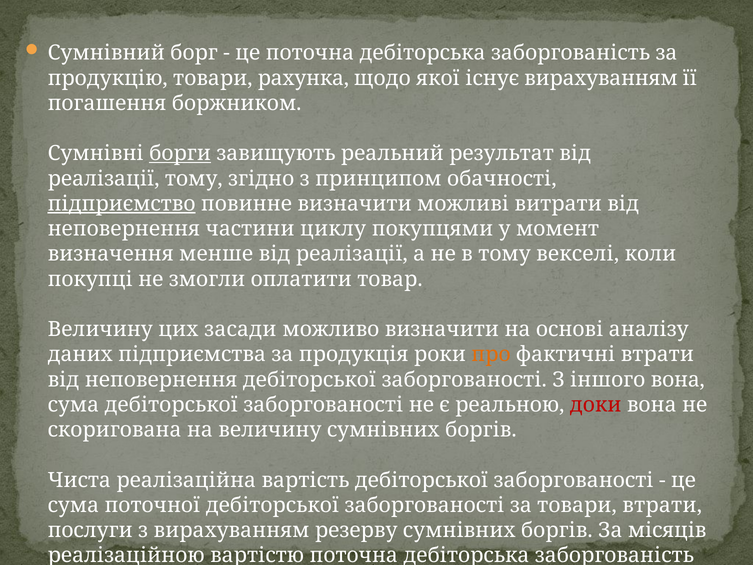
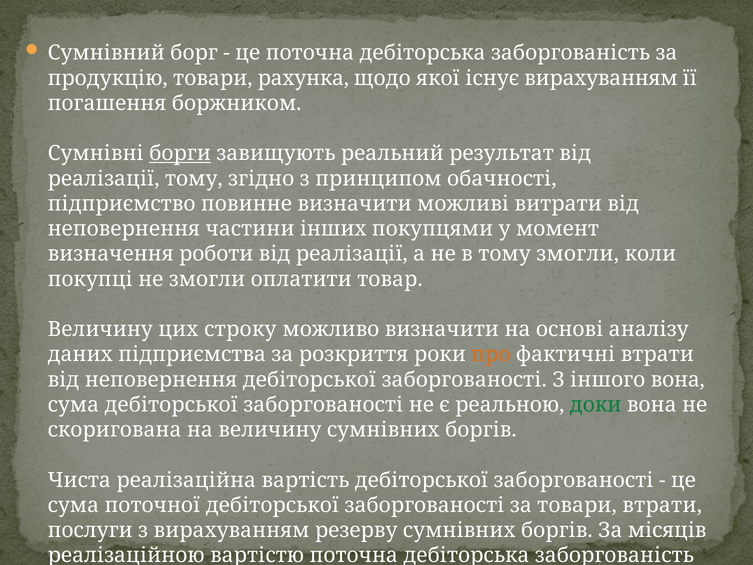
підприємство underline: present -> none
циклу: циклу -> інших
менше: менше -> роботи
тому векселі: векселі -> змогли
засади: засади -> строку
продукція: продукція -> розкриття
доки colour: red -> green
